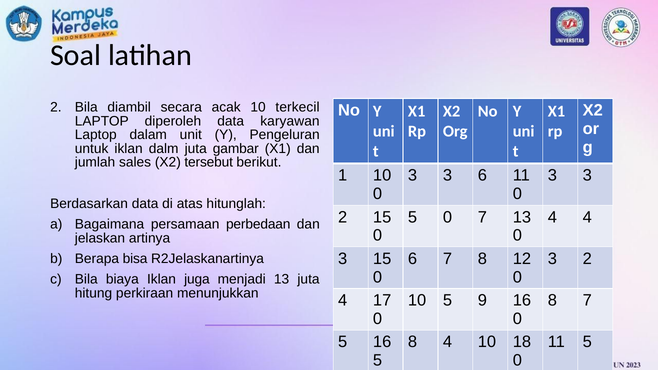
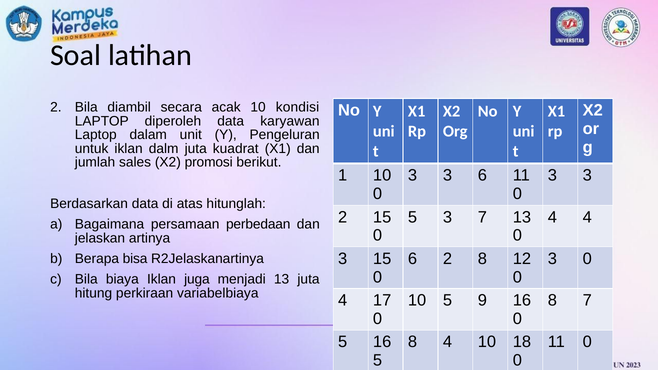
terkecil: terkecil -> kondisi
gambar: gambar -> kuadrat
tersebut: tersebut -> promosi
5 0: 0 -> 3
6 7: 7 -> 2
2 at (587, 259): 2 -> 0
menunjukkan: menunjukkan -> variabelbiaya
5 at (587, 342): 5 -> 0
